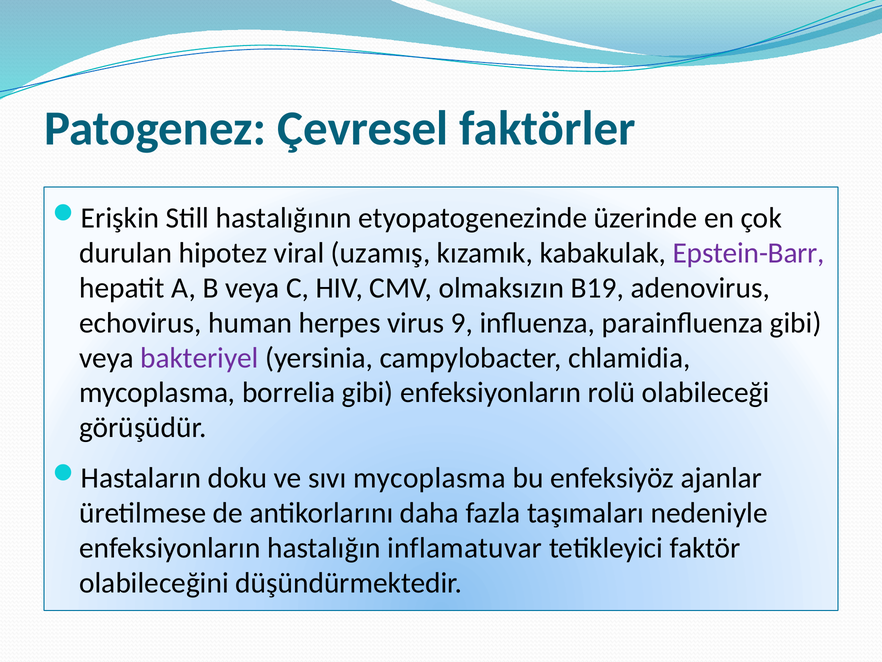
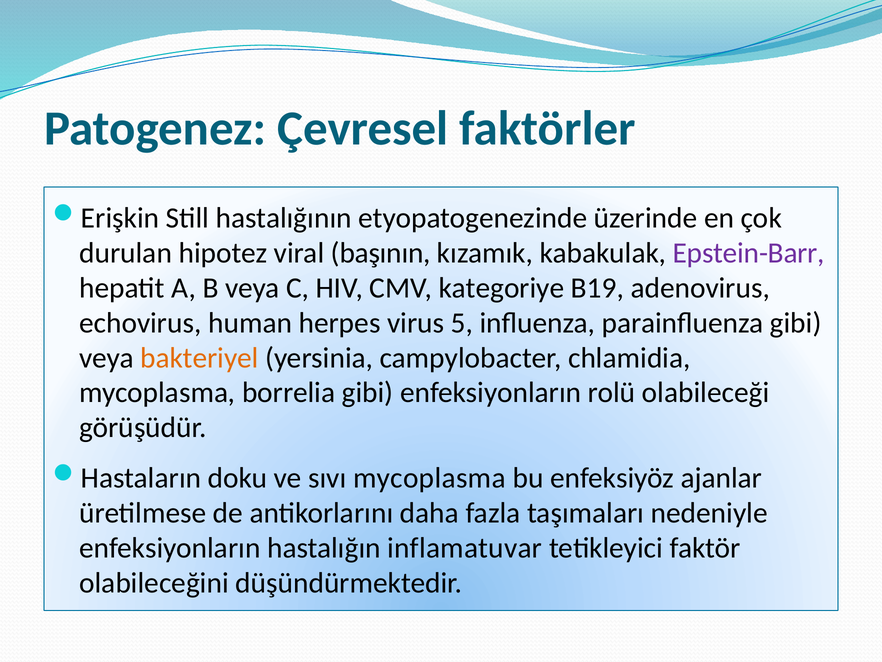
uzamış: uzamış -> başının
olmaksızın: olmaksızın -> kategoriye
9: 9 -> 5
bakteriyel colour: purple -> orange
